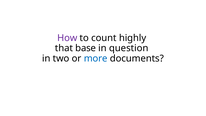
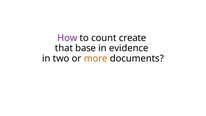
highly: highly -> create
question: question -> evidence
more colour: blue -> orange
